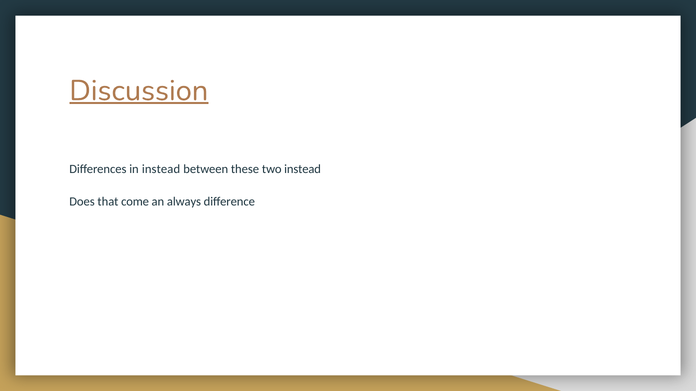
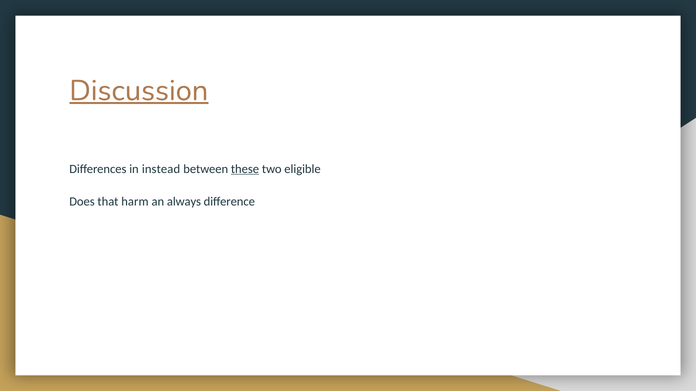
these underline: none -> present
two instead: instead -> eligible
come: come -> harm
